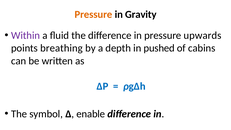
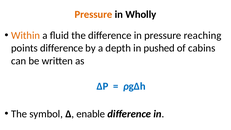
Gravity: Gravity -> Wholly
Within colour: purple -> orange
upwards: upwards -> reaching
points breathing: breathing -> difference
